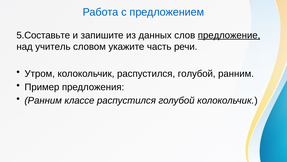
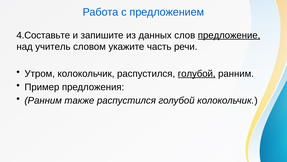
5.Составьте: 5.Составьте -> 4.Составьте
голубой at (197, 73) underline: none -> present
классе: классе -> также
